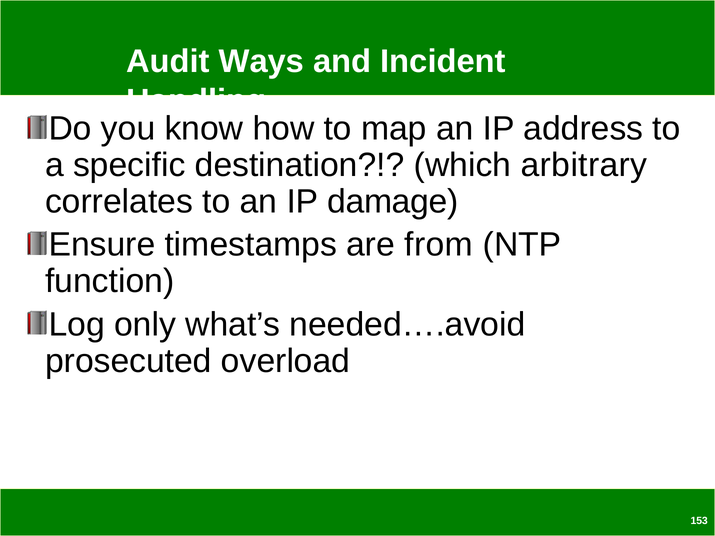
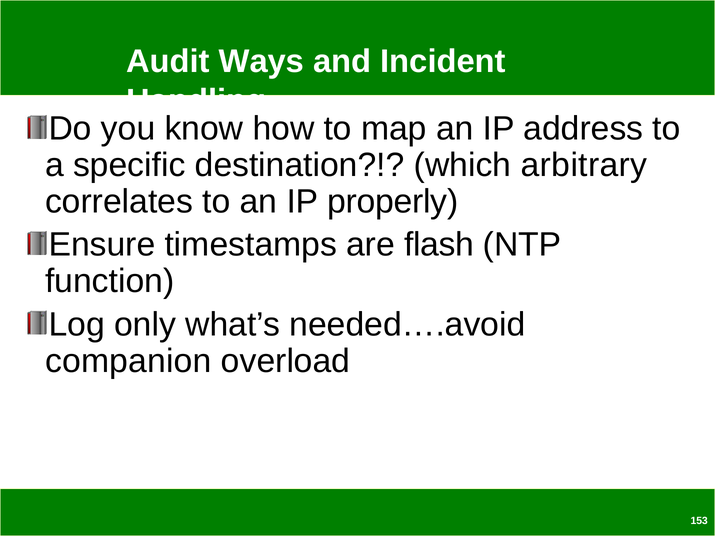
damage: damage -> properly
from: from -> flash
prosecuted: prosecuted -> companion
